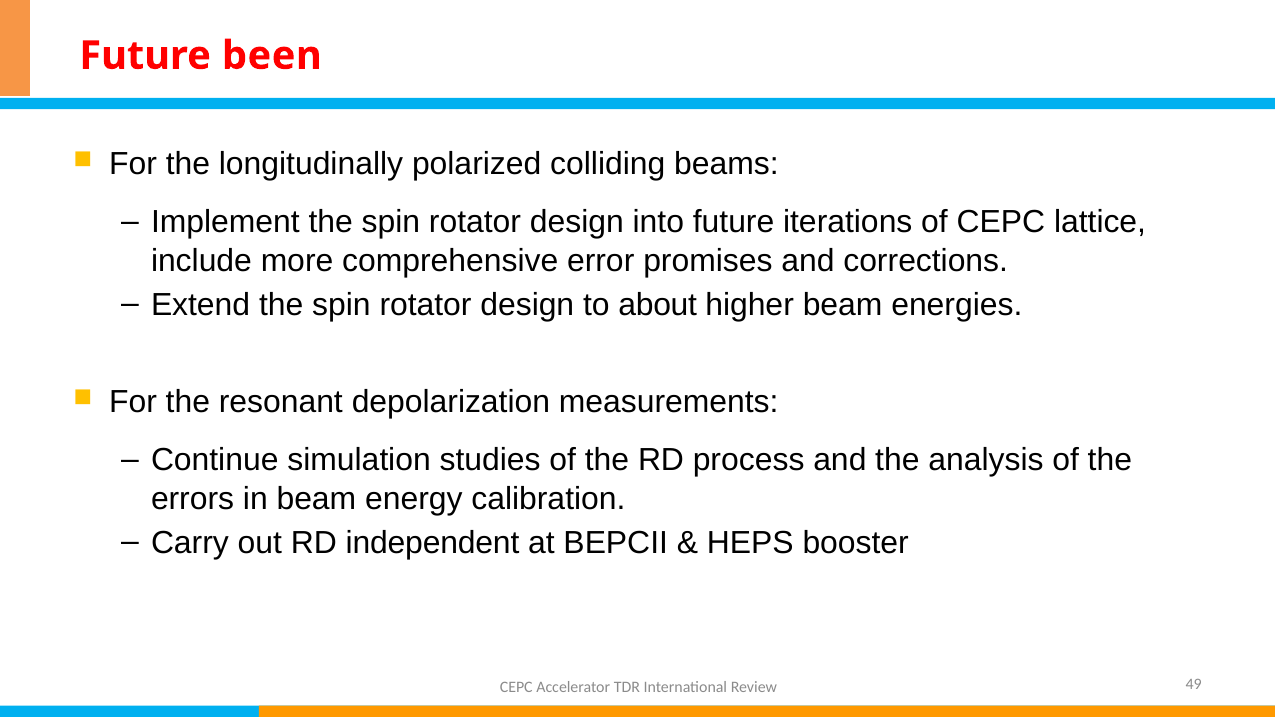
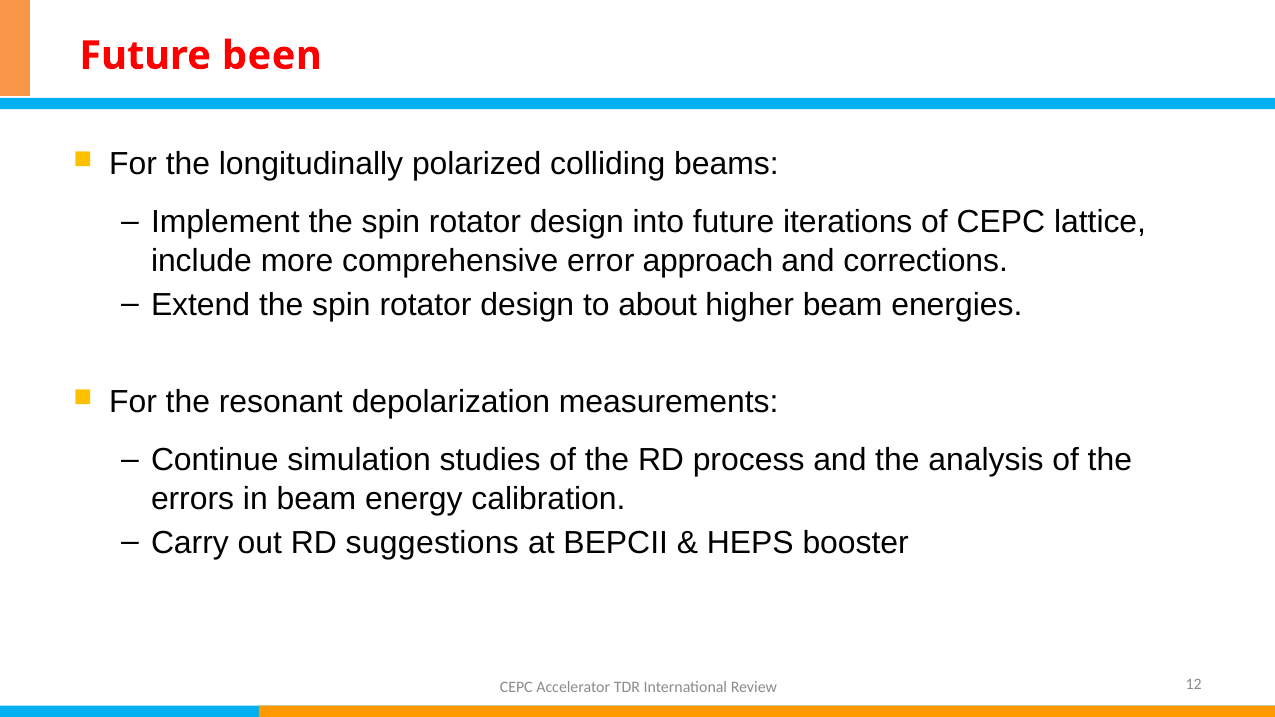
promises: promises -> approach
independent: independent -> suggestions
49: 49 -> 12
